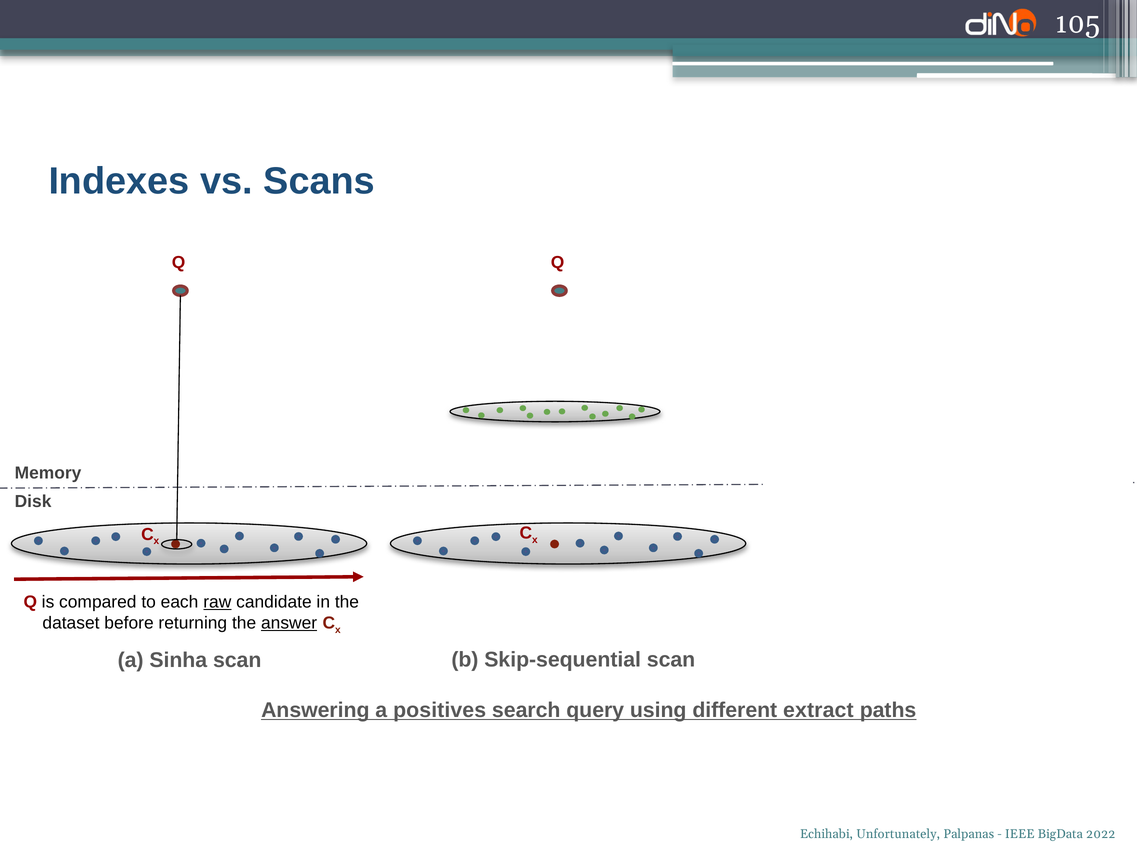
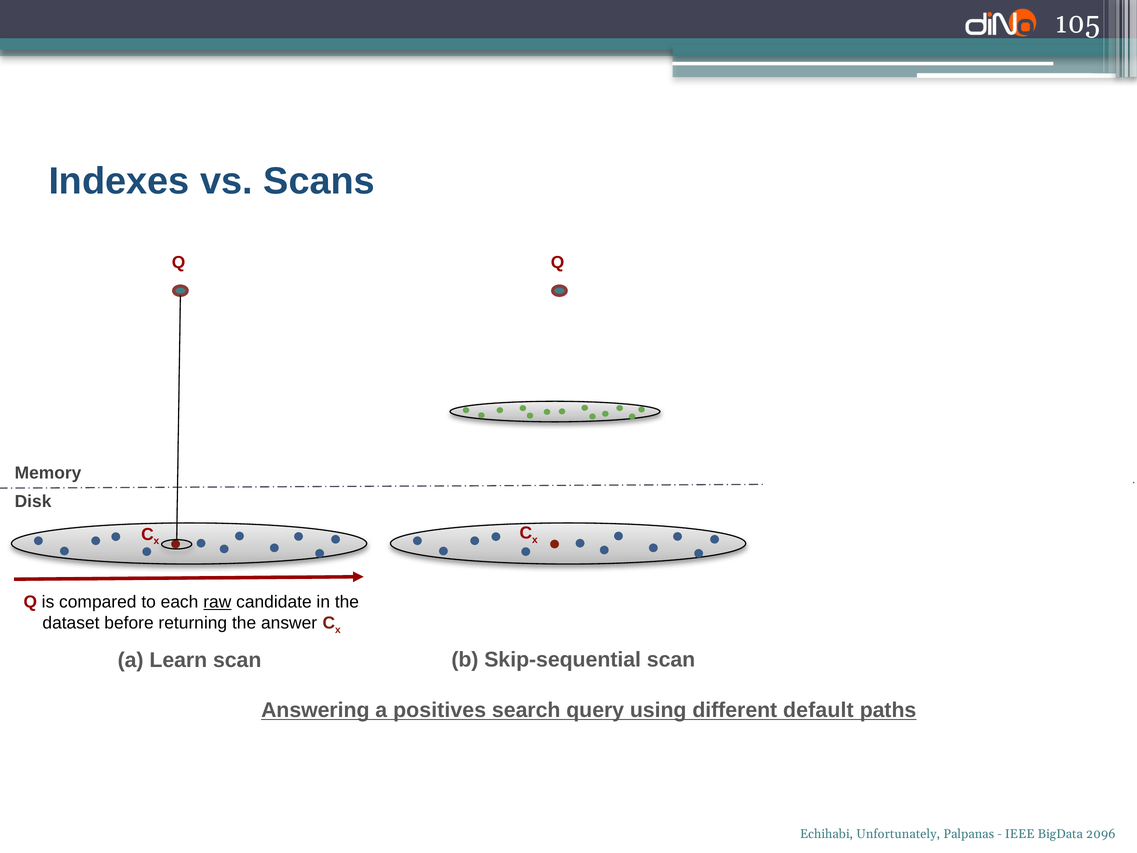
answer underline: present -> none
Sinha: Sinha -> Learn
extract: extract -> default
2022: 2022 -> 2096
